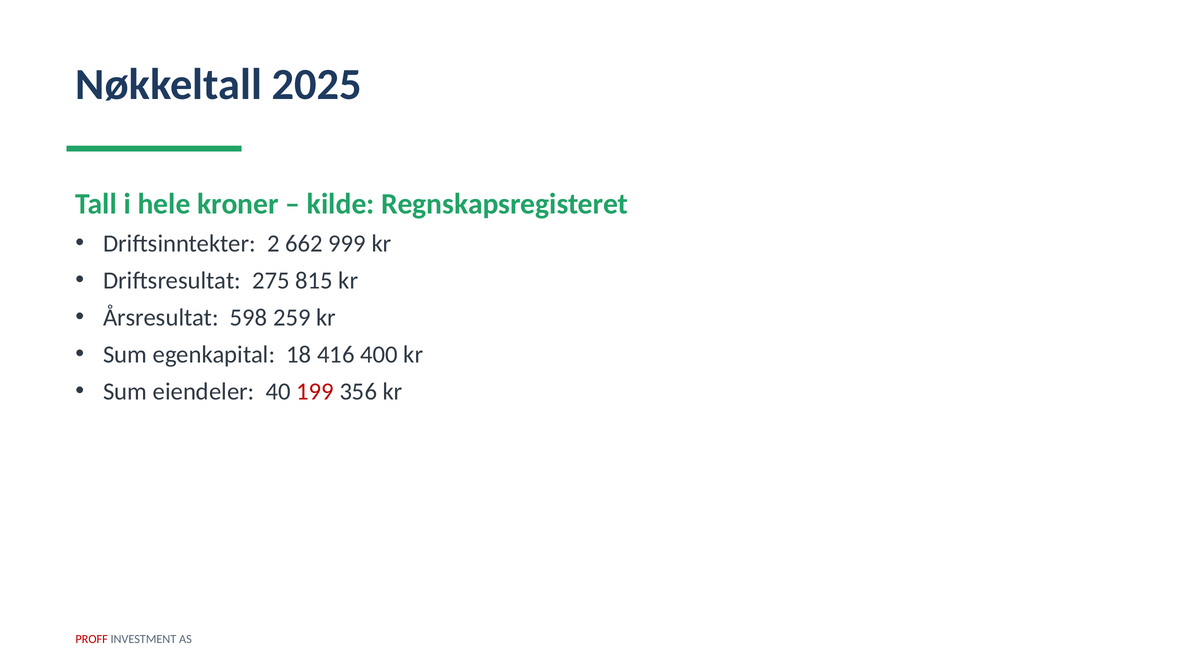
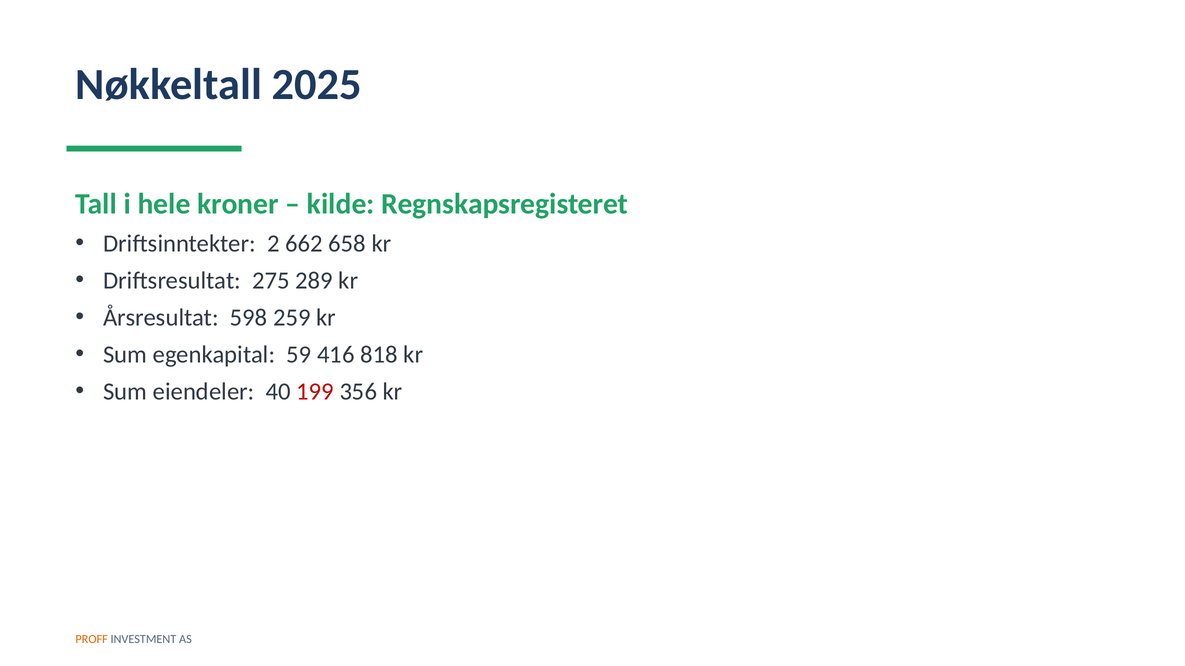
999: 999 -> 658
815: 815 -> 289
18: 18 -> 59
400: 400 -> 818
PROFF colour: red -> orange
